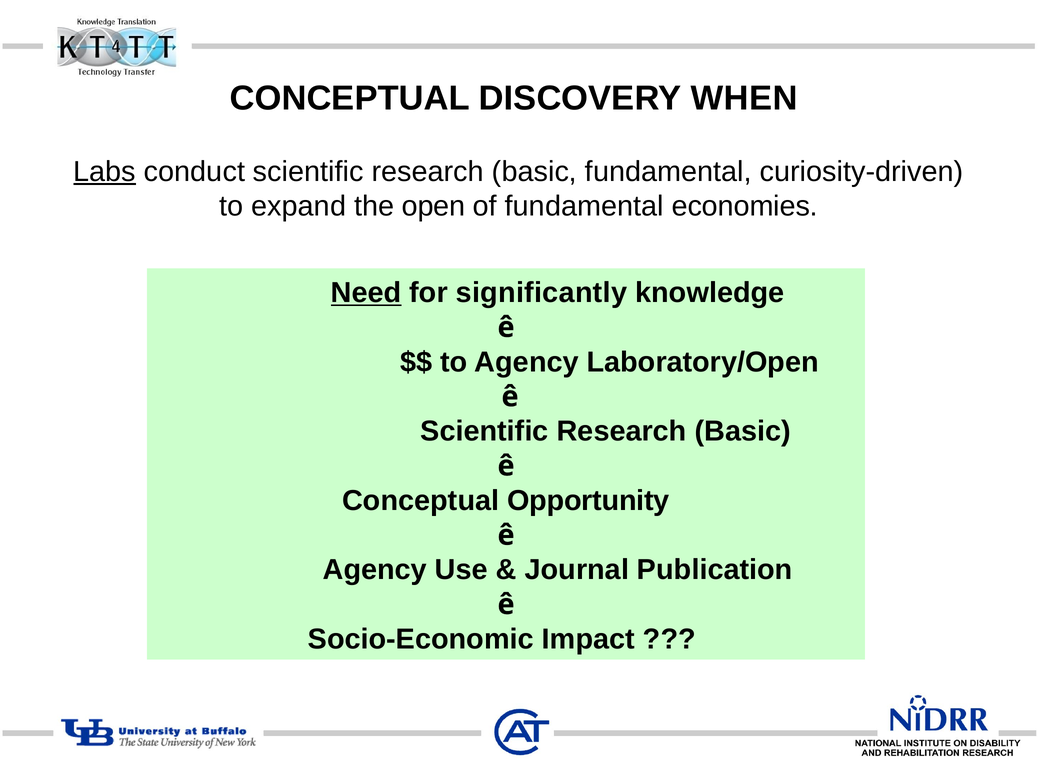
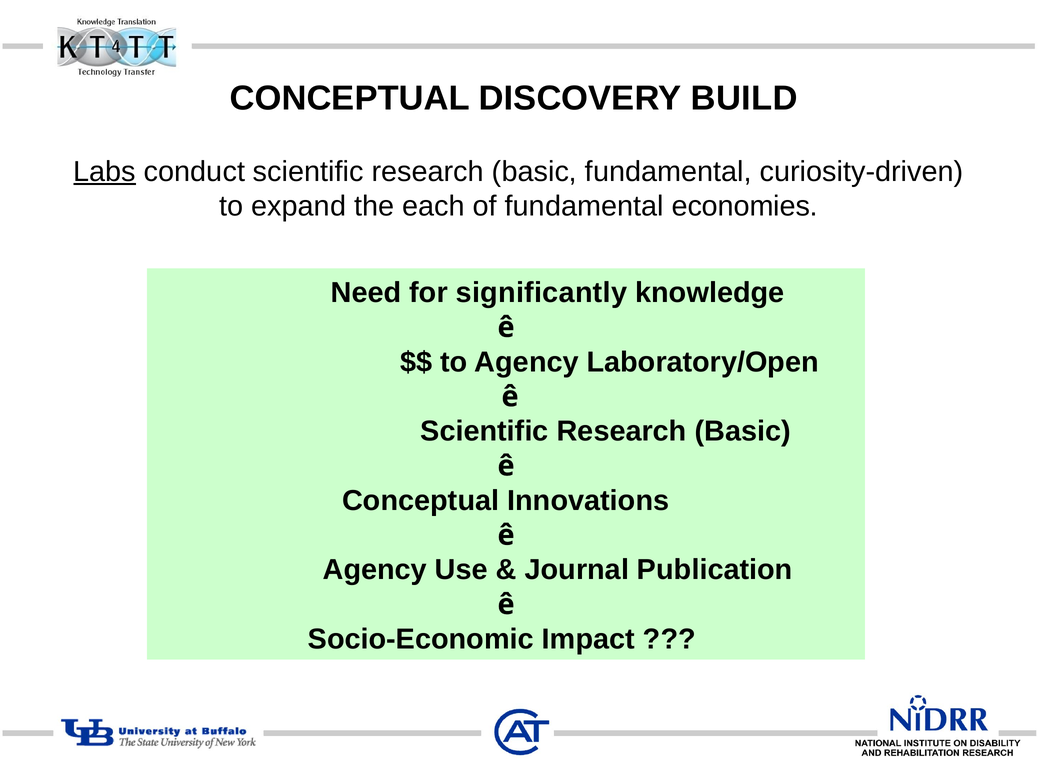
WHEN: WHEN -> BUILD
open: open -> each
Need underline: present -> none
Opportunity: Opportunity -> Innovations
